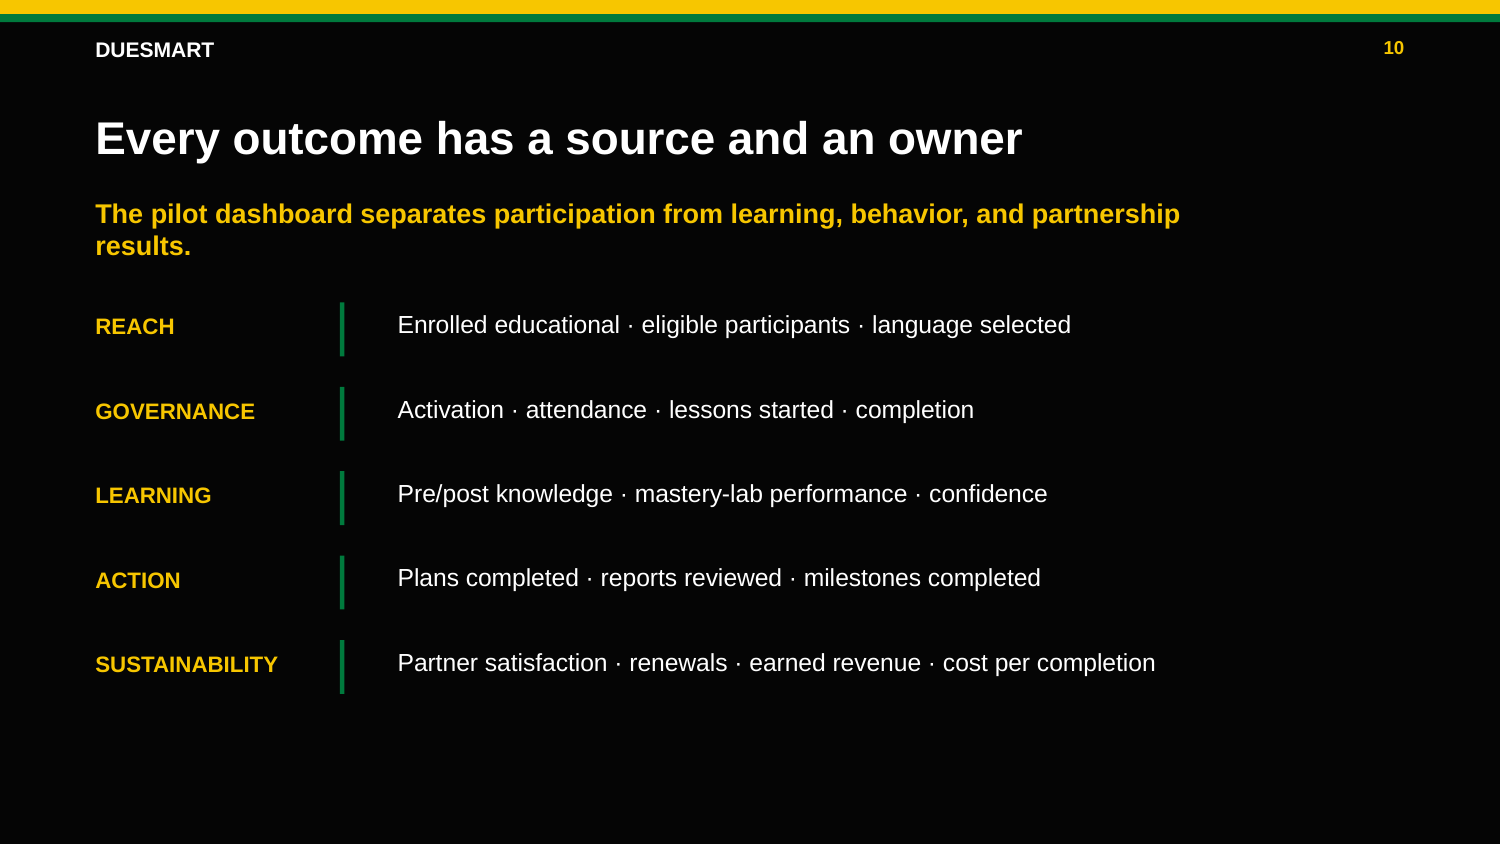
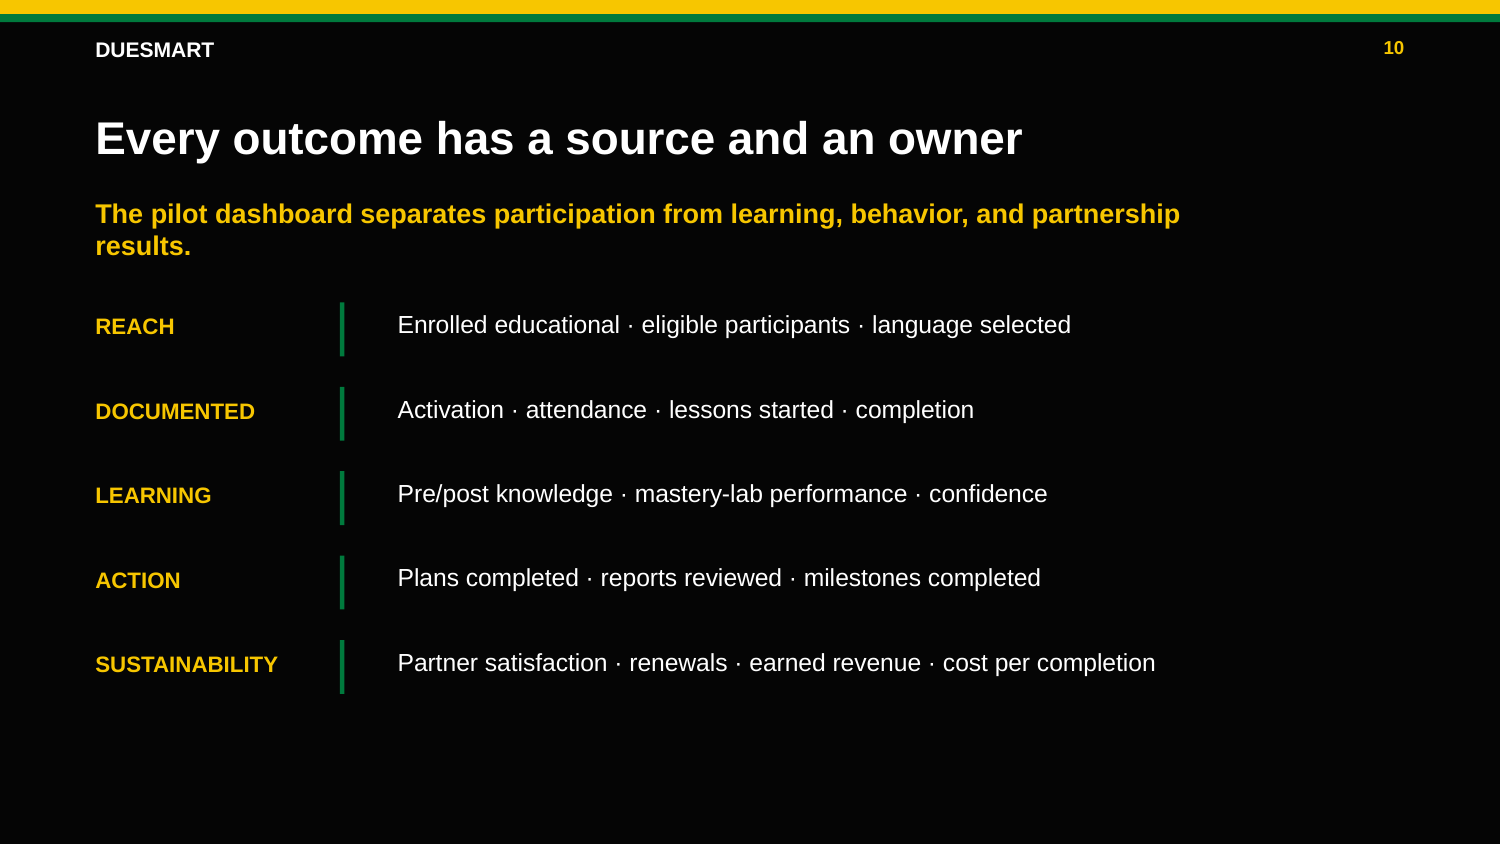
GOVERNANCE: GOVERNANCE -> DOCUMENTED
